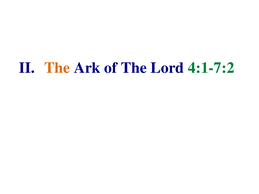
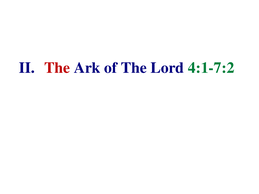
The at (57, 68) colour: orange -> red
